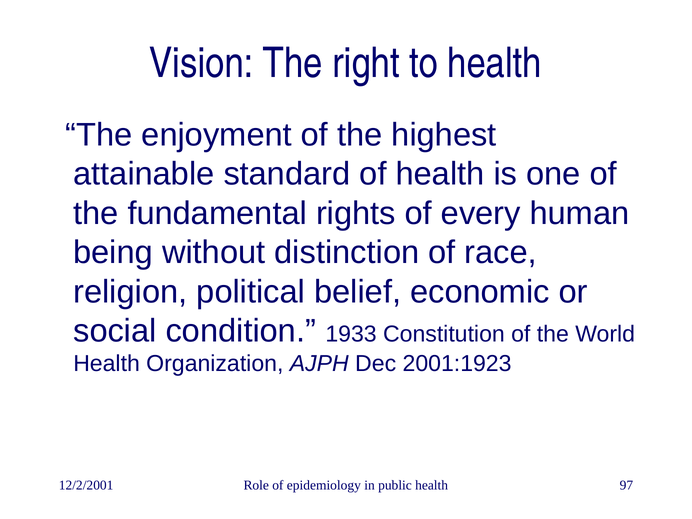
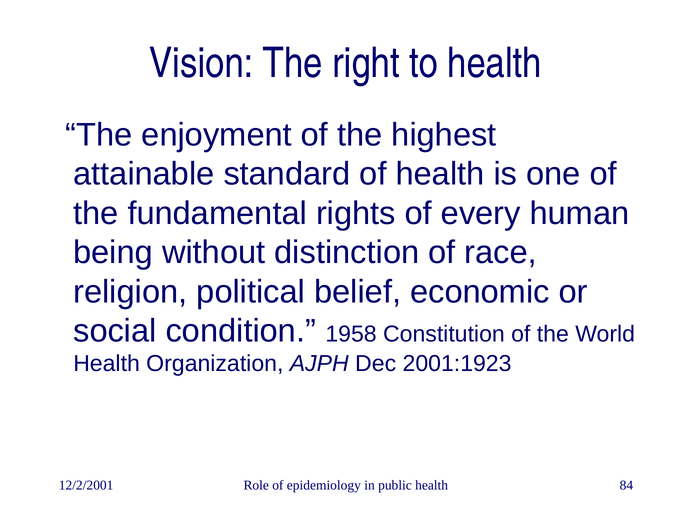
1933: 1933 -> 1958
97: 97 -> 84
